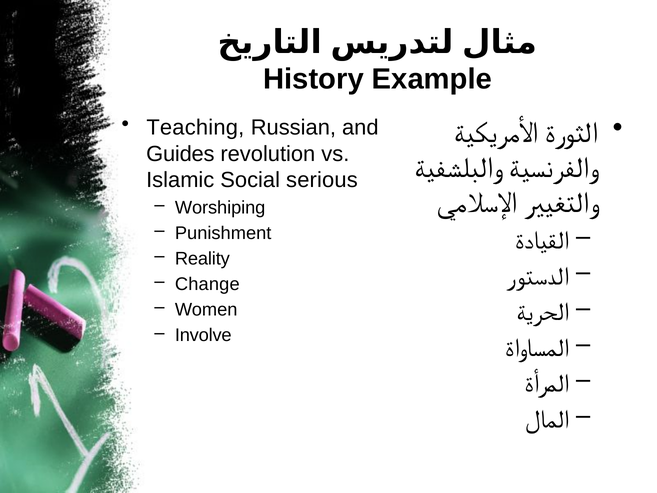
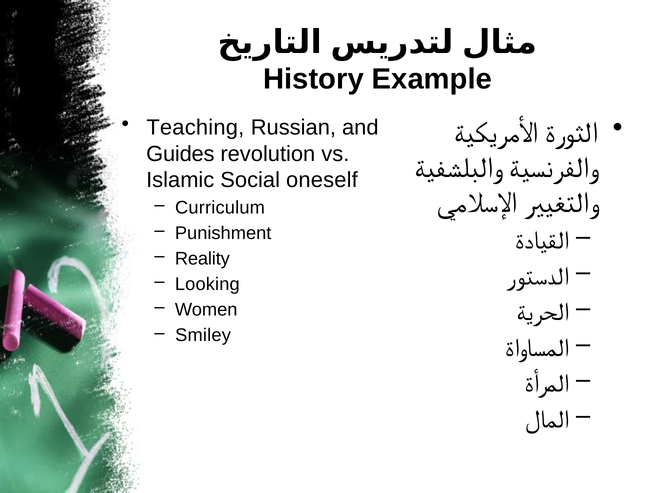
serious: serious -> oneself
Worshiping: Worshiping -> Curriculum
Change: Change -> Looking
Involve: Involve -> Smiley
